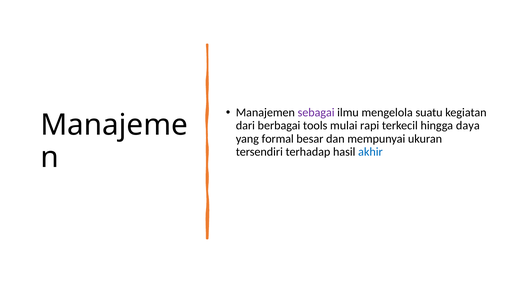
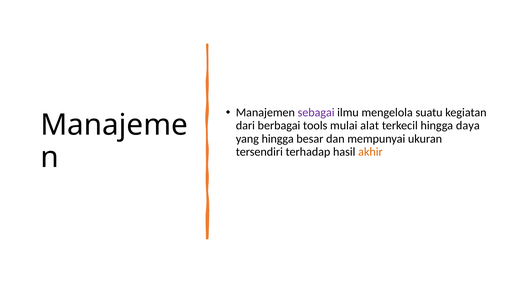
rapi: rapi -> alat
yang formal: formal -> hingga
akhir colour: blue -> orange
